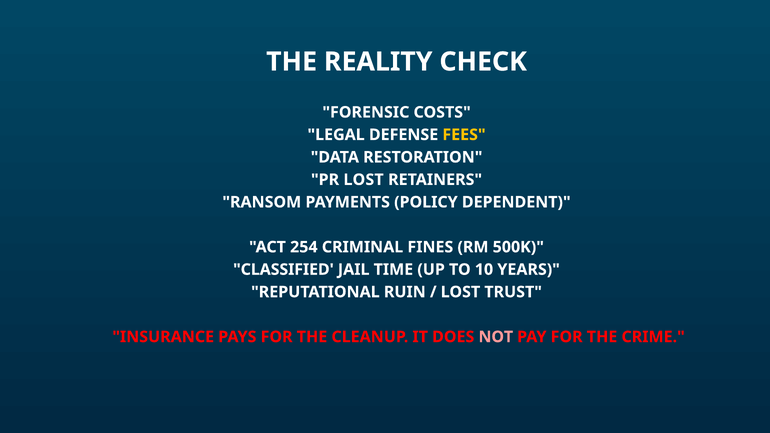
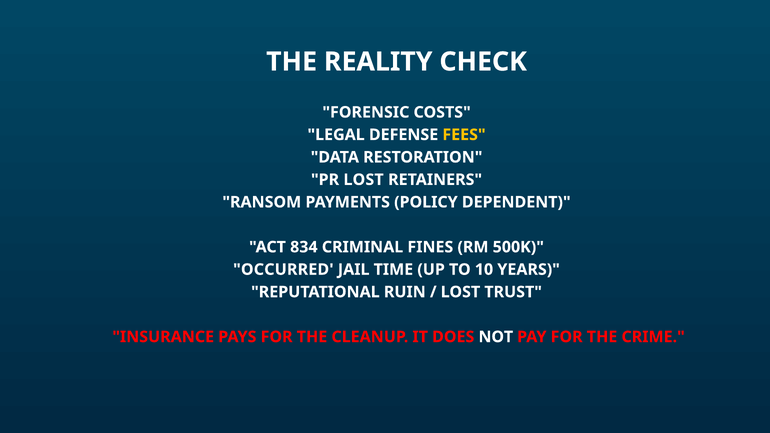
254: 254 -> 834
CLASSIFIED: CLASSIFIED -> OCCURRED
NOT colour: pink -> white
